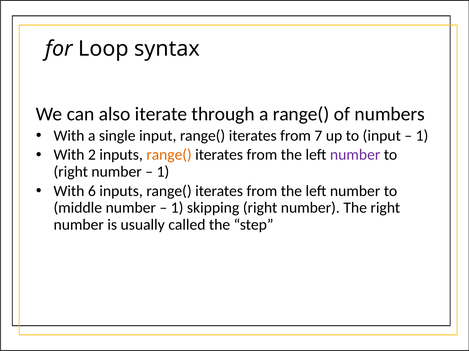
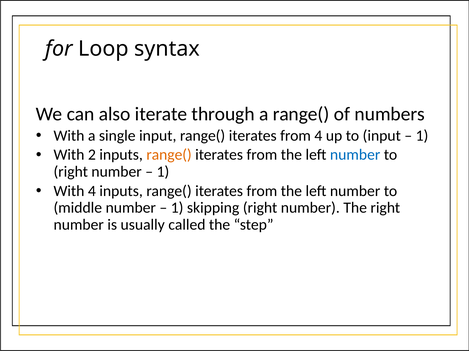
from 7: 7 -> 4
number at (355, 155) colour: purple -> blue
With 6: 6 -> 4
